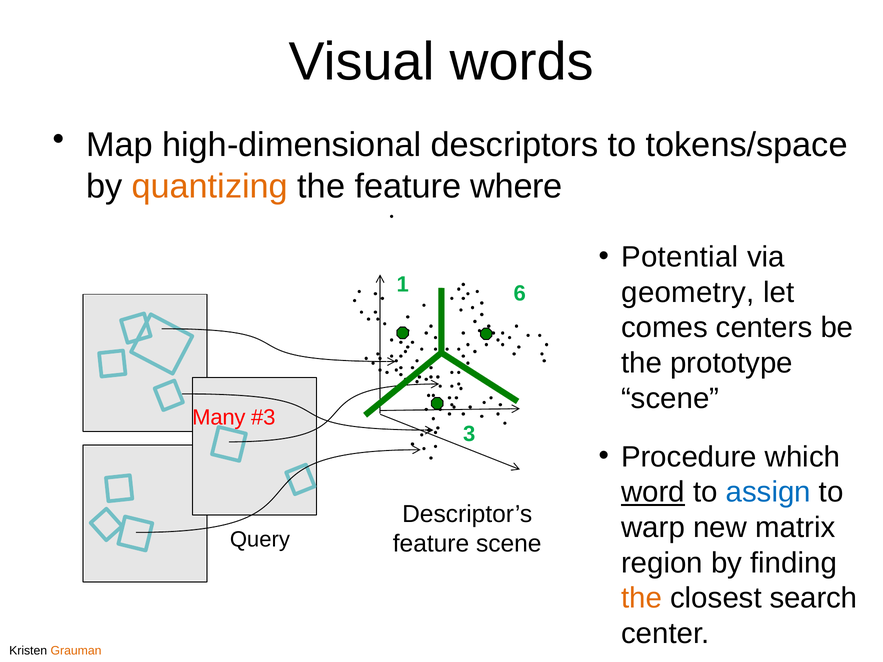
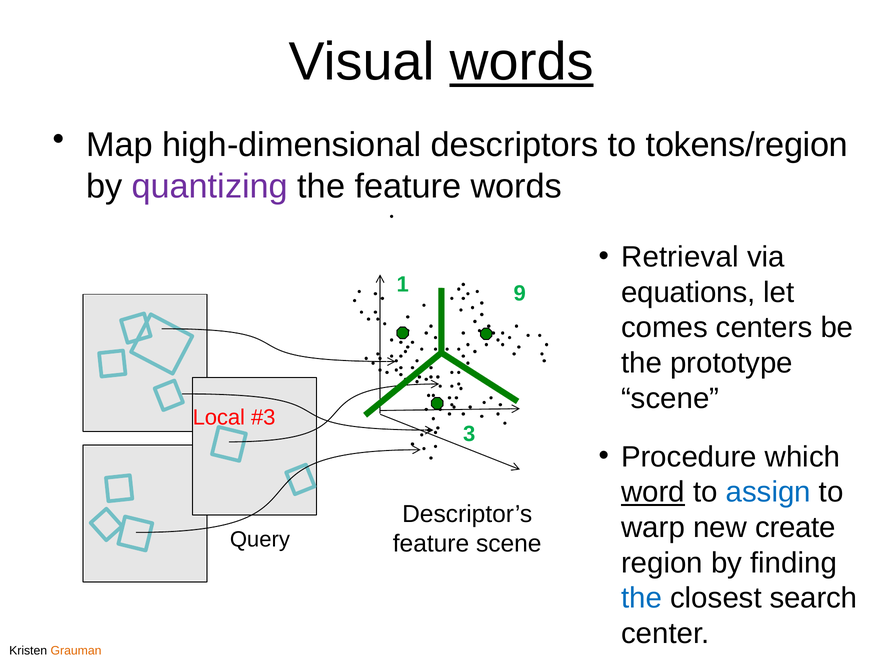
words at (522, 62) underline: none -> present
tokens/space: tokens/space -> tokens/region
quantizing colour: orange -> purple
feature where: where -> words
Potential: Potential -> Retrieval
6: 6 -> 9
geometry: geometry -> equations
Many: Many -> Local
matrix: matrix -> create
the at (642, 598) colour: orange -> blue
